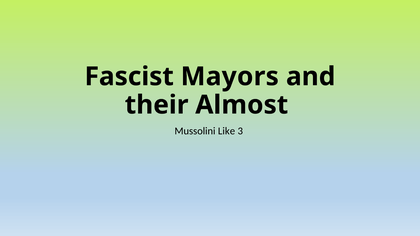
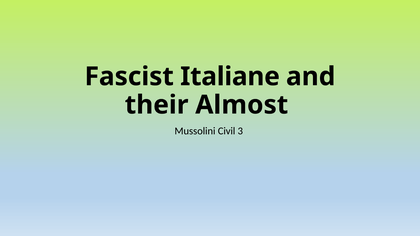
Mayors: Mayors -> Italiane
Like: Like -> Civil
